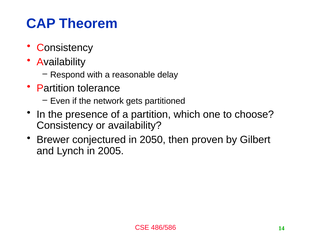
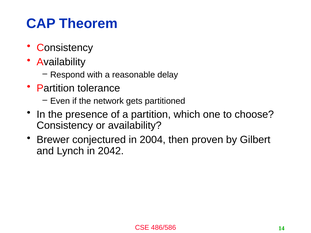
2050: 2050 -> 2004
2005: 2005 -> 2042
